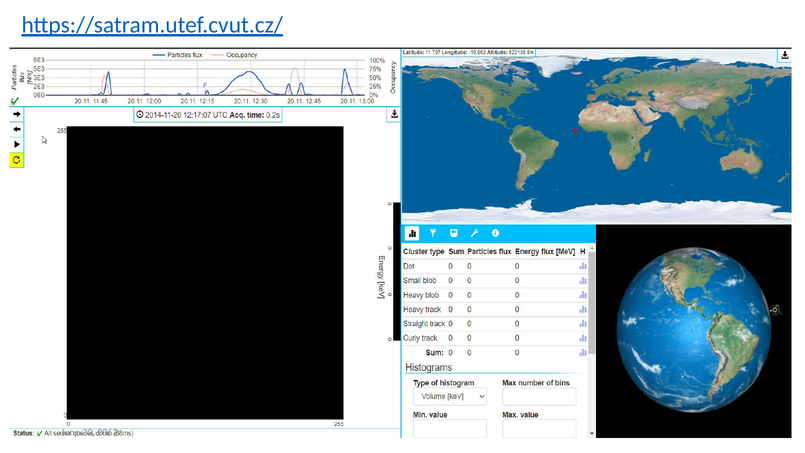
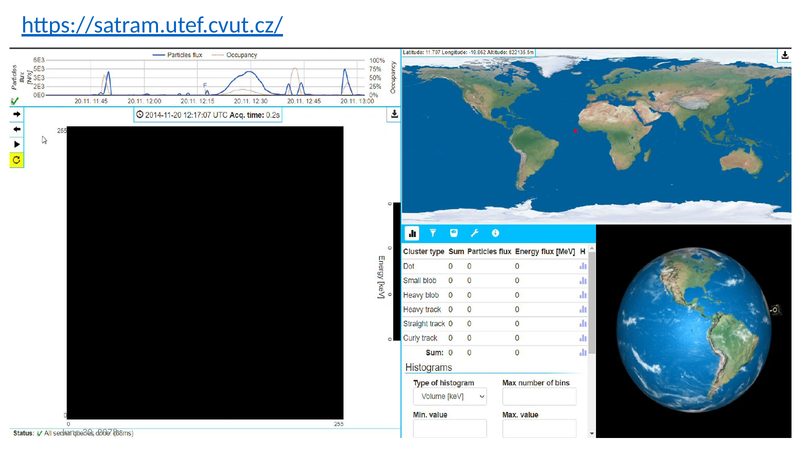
2062: 2062 -> 2078
